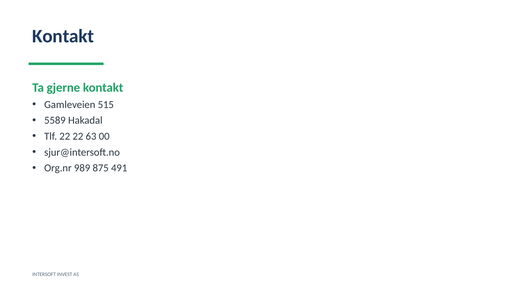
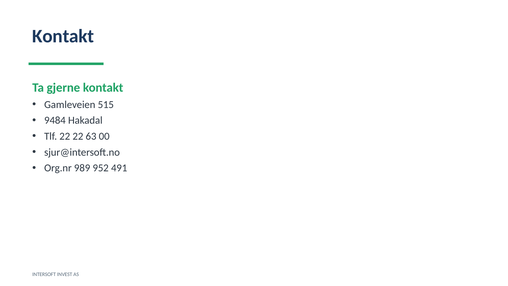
5589: 5589 -> 9484
875: 875 -> 952
